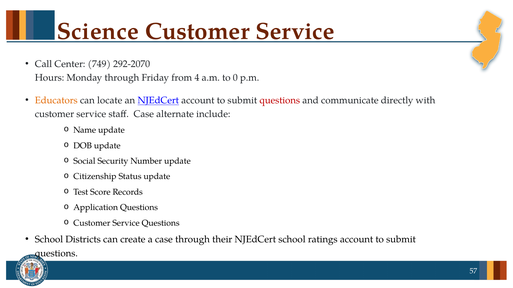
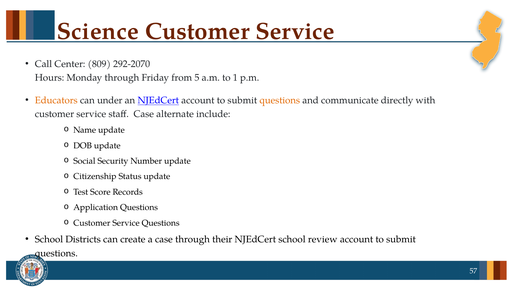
749: 749 -> 809
4: 4 -> 5
0: 0 -> 1
locate: locate -> under
questions at (280, 100) colour: red -> orange
ratings: ratings -> review
